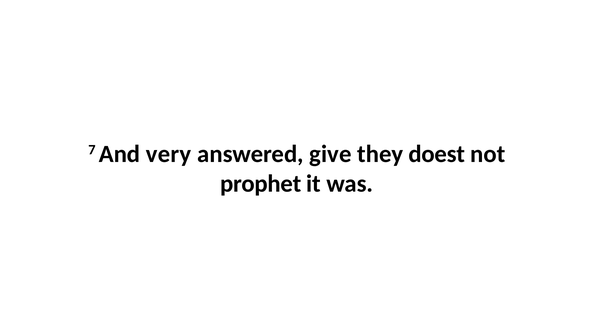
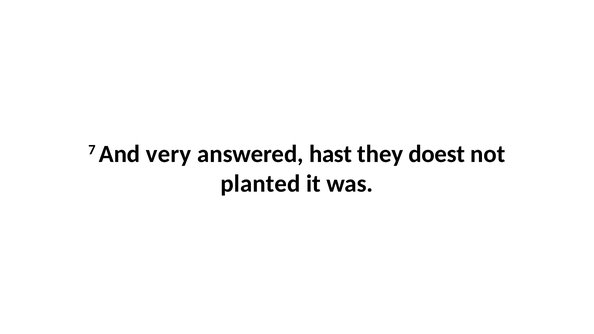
give: give -> hast
prophet: prophet -> planted
